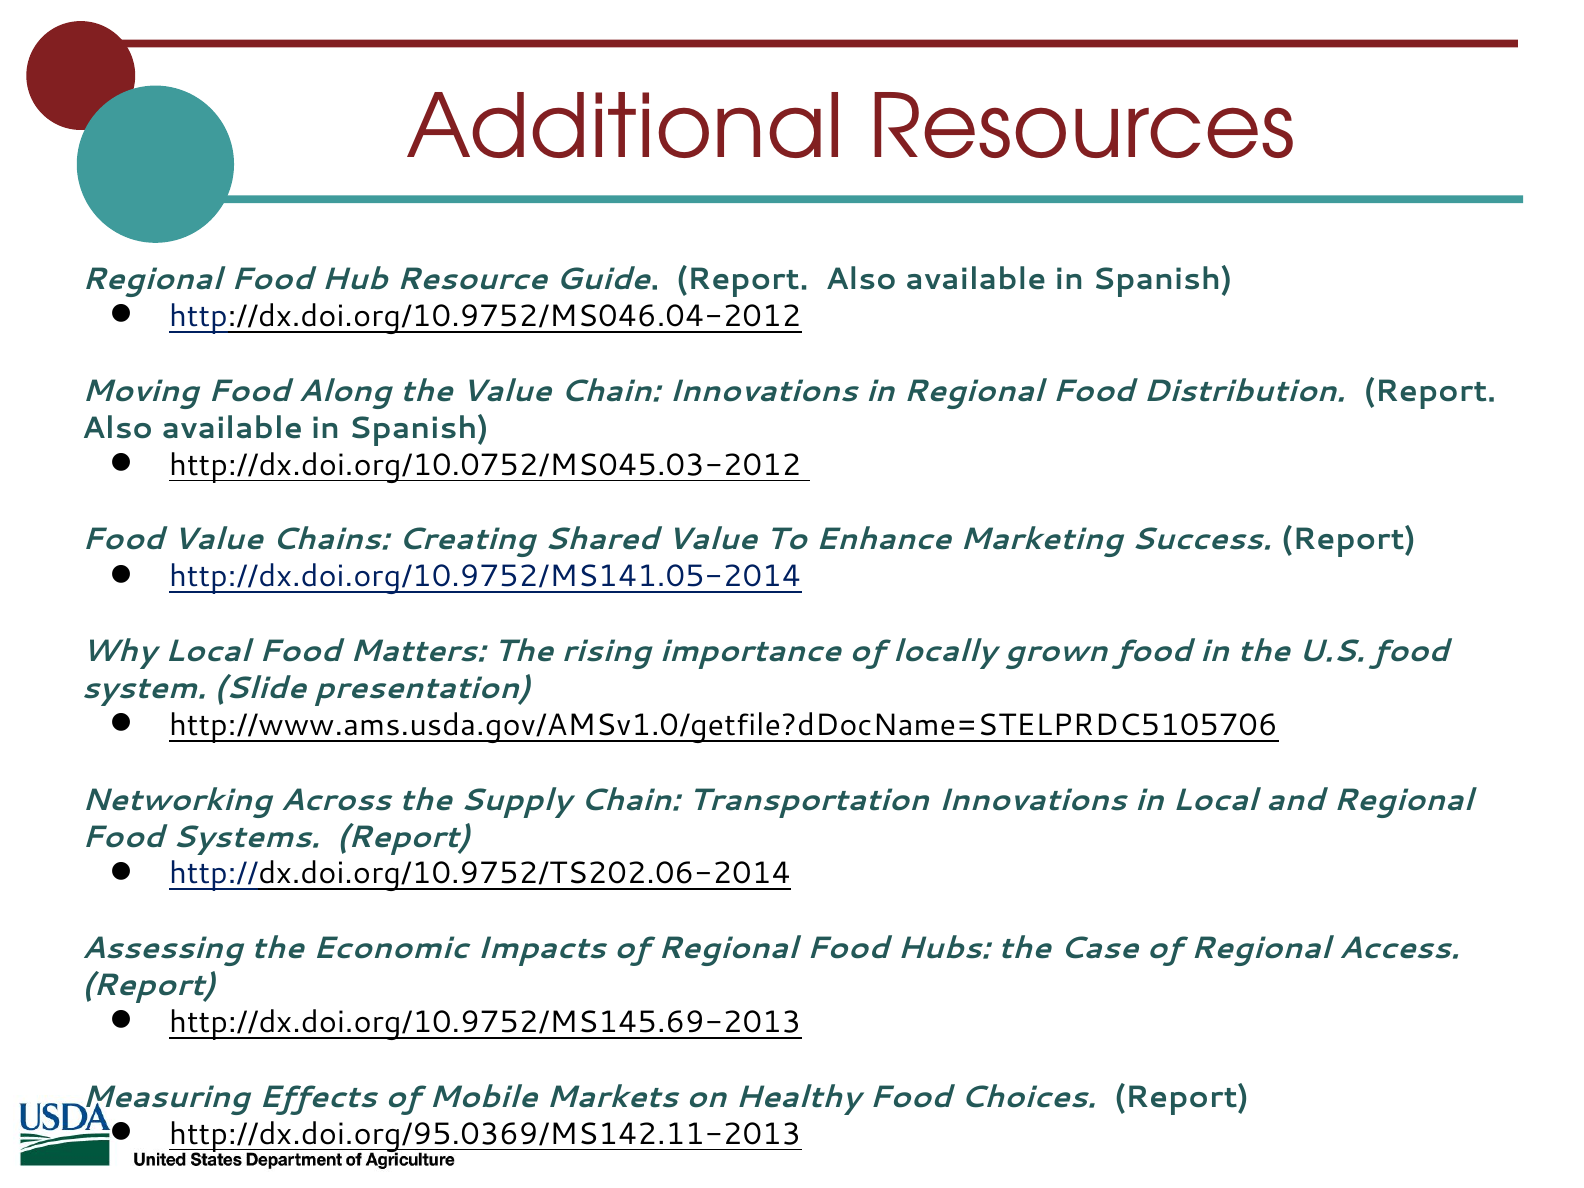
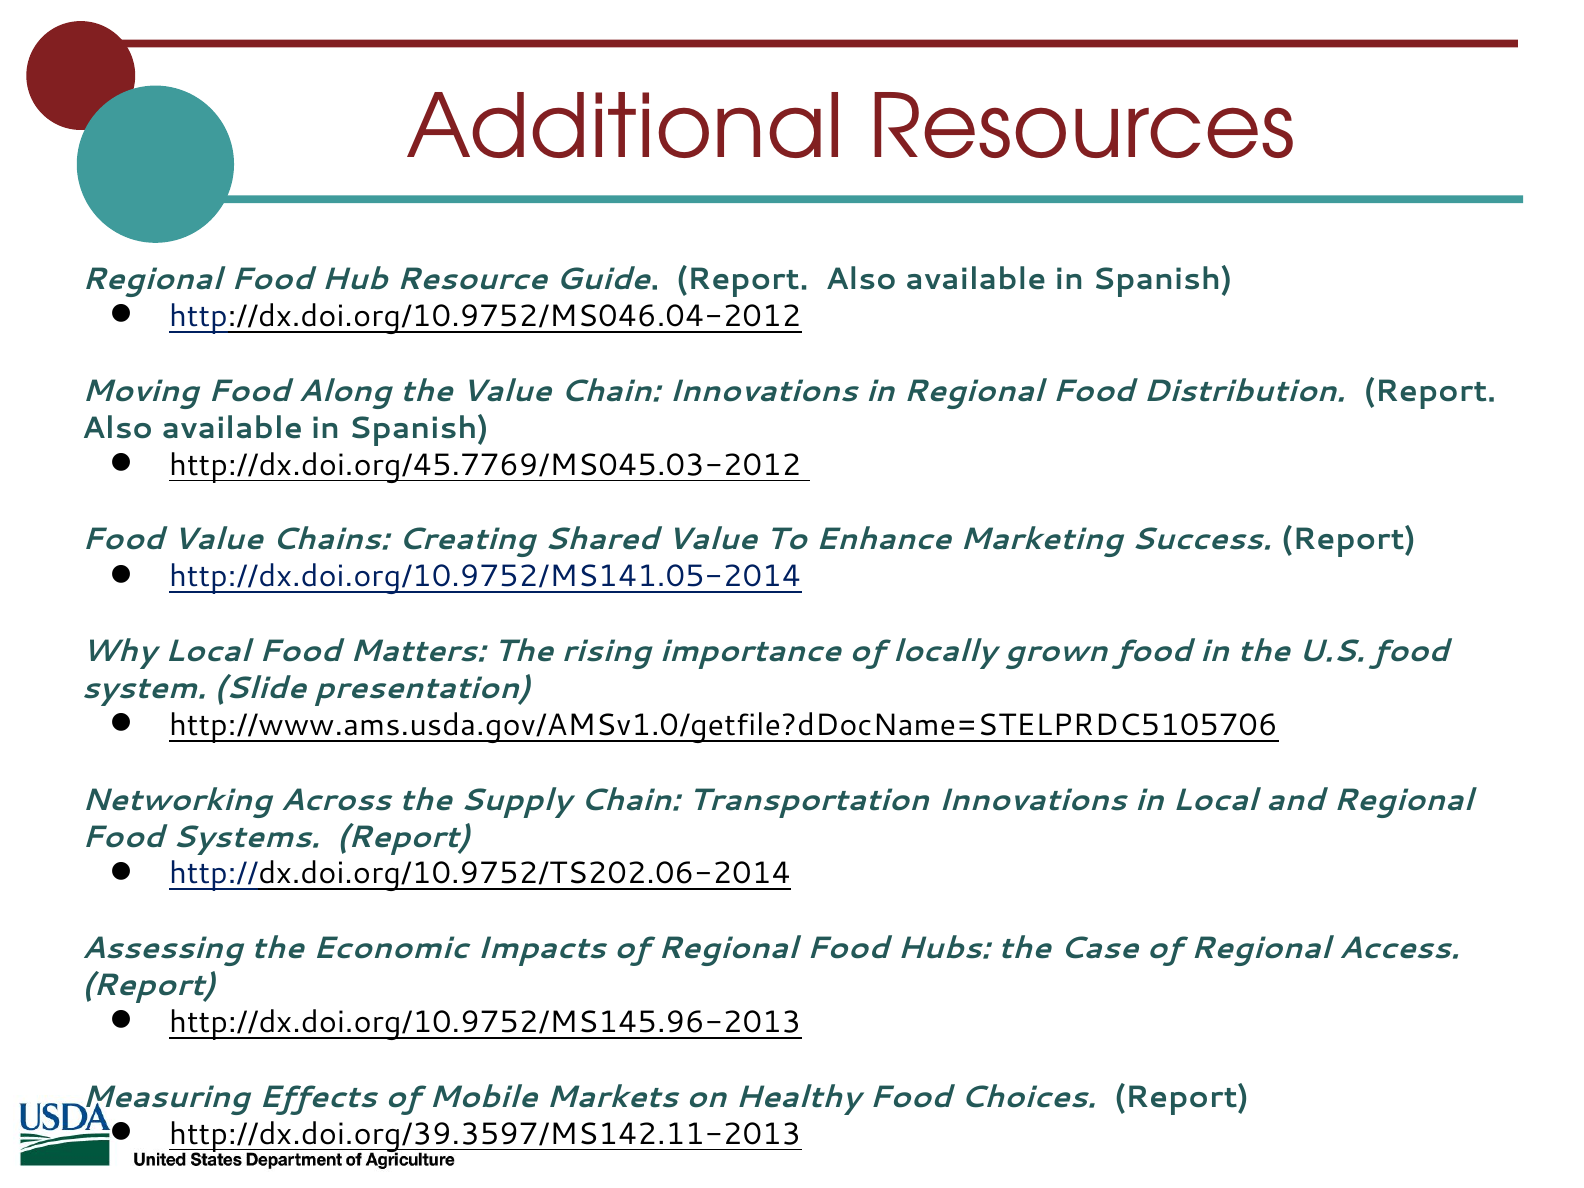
http://dx.doi.org/10.0752/MS045.03-2012: http://dx.doi.org/10.0752/MS045.03-2012 -> http://dx.doi.org/45.7769/MS045.03-2012
http://dx.doi.org/10.9752/MS145.69-2013: http://dx.doi.org/10.9752/MS145.69-2013 -> http://dx.doi.org/10.9752/MS145.96-2013
http://dx.doi.org/95.0369/MS142.11-2013: http://dx.doi.org/95.0369/MS142.11-2013 -> http://dx.doi.org/39.3597/MS142.11-2013
